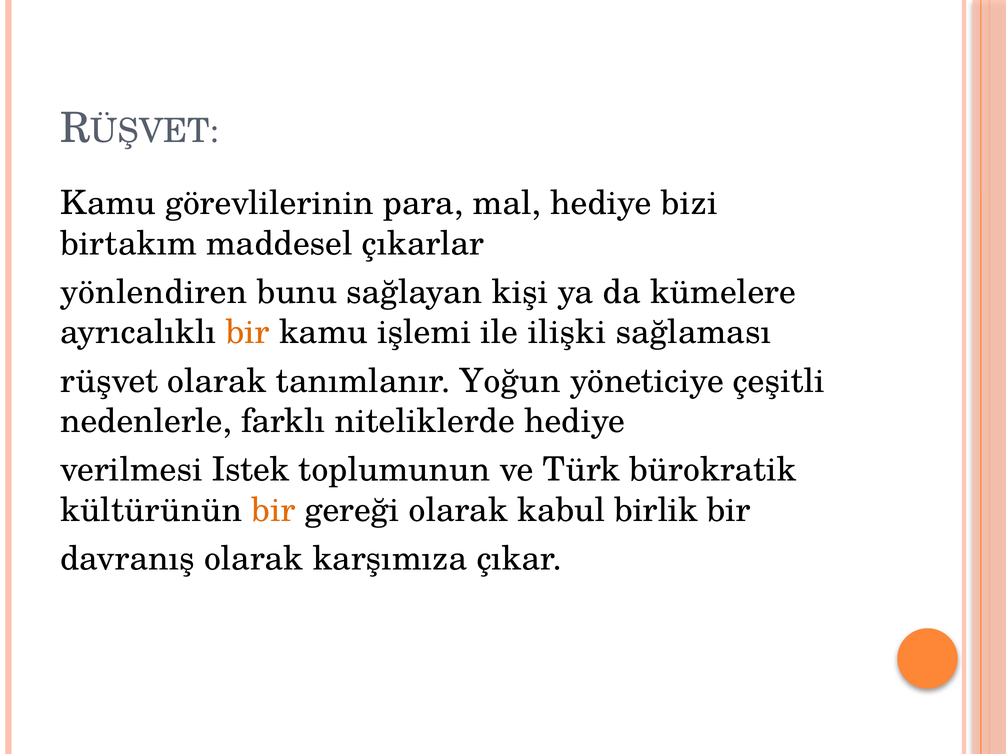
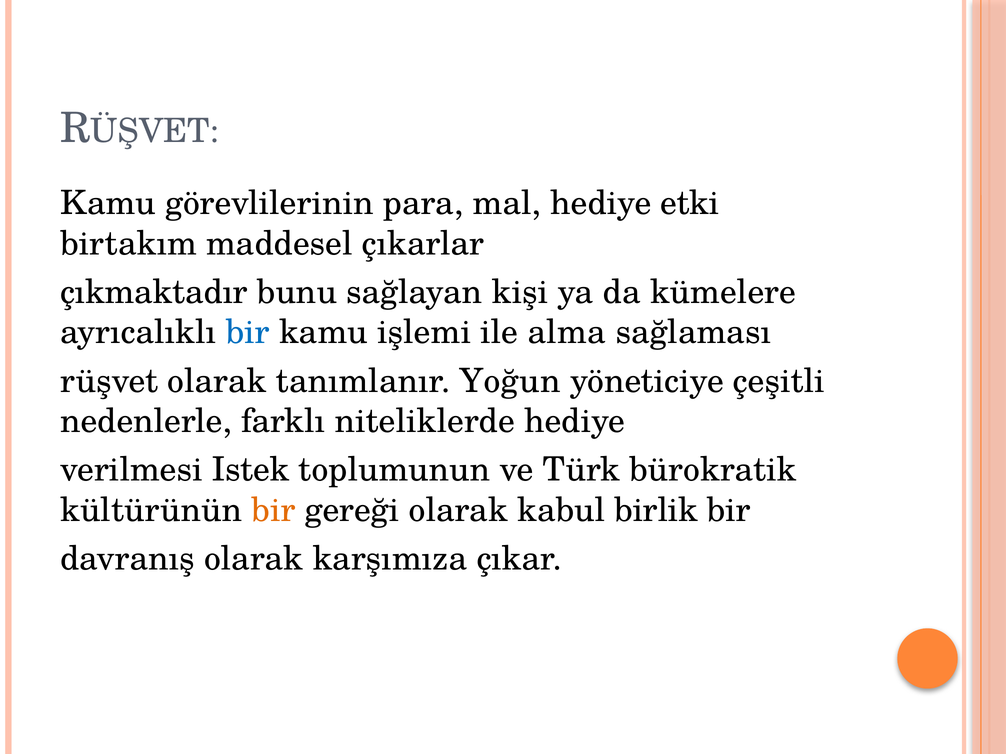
bizi: bizi -> etki
yönlendiren: yönlendiren -> çıkmaktadır
bir at (248, 333) colour: orange -> blue
ilişki: ilişki -> alma
